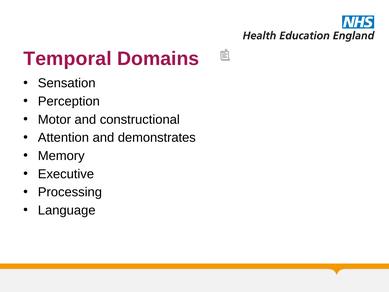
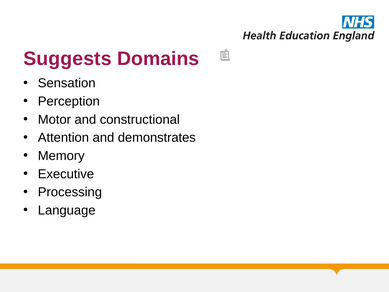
Temporal: Temporal -> Suggests
